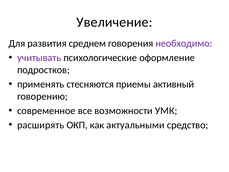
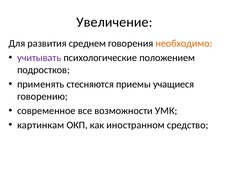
необходимо colour: purple -> orange
оформление: оформление -> положением
активный: активный -> учащиеся
расширять: расширять -> картинкам
актуальными: актуальными -> иностранном
